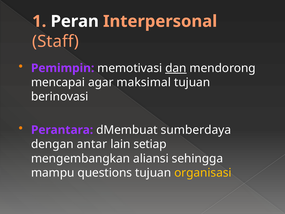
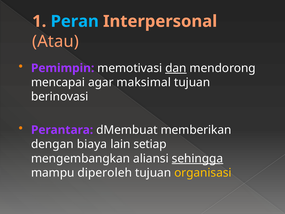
Peran colour: white -> light blue
Staff: Staff -> Atau
sumberdaya: sumberdaya -> memberikan
antar: antar -> biaya
sehingga underline: none -> present
questions: questions -> diperoleh
